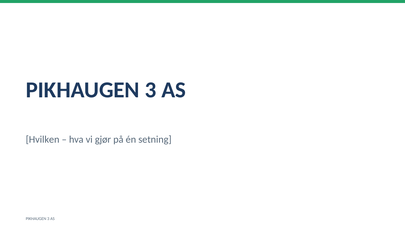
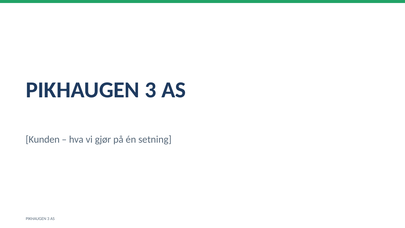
Hvilken: Hvilken -> Kunden
